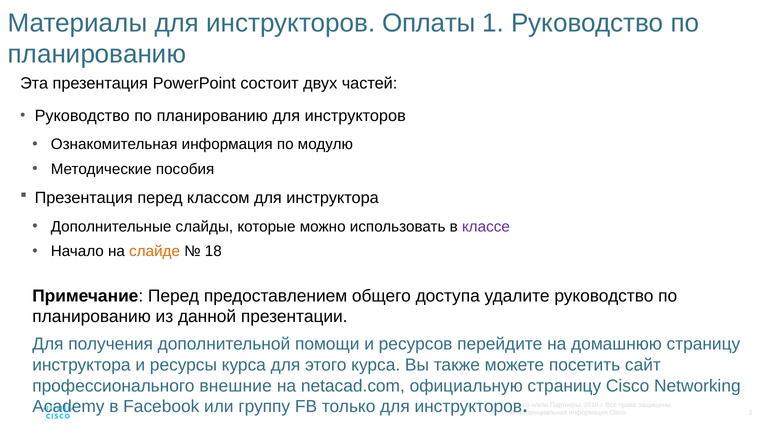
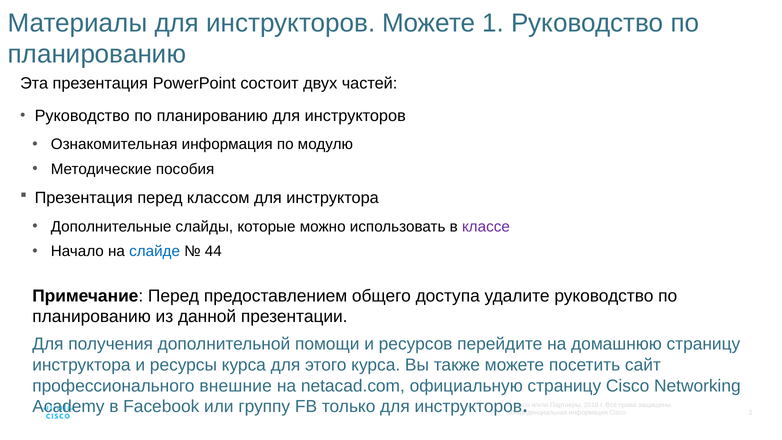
инструкторов Оплаты: Оплаты -> Можете
слайде colour: orange -> blue
18: 18 -> 44
